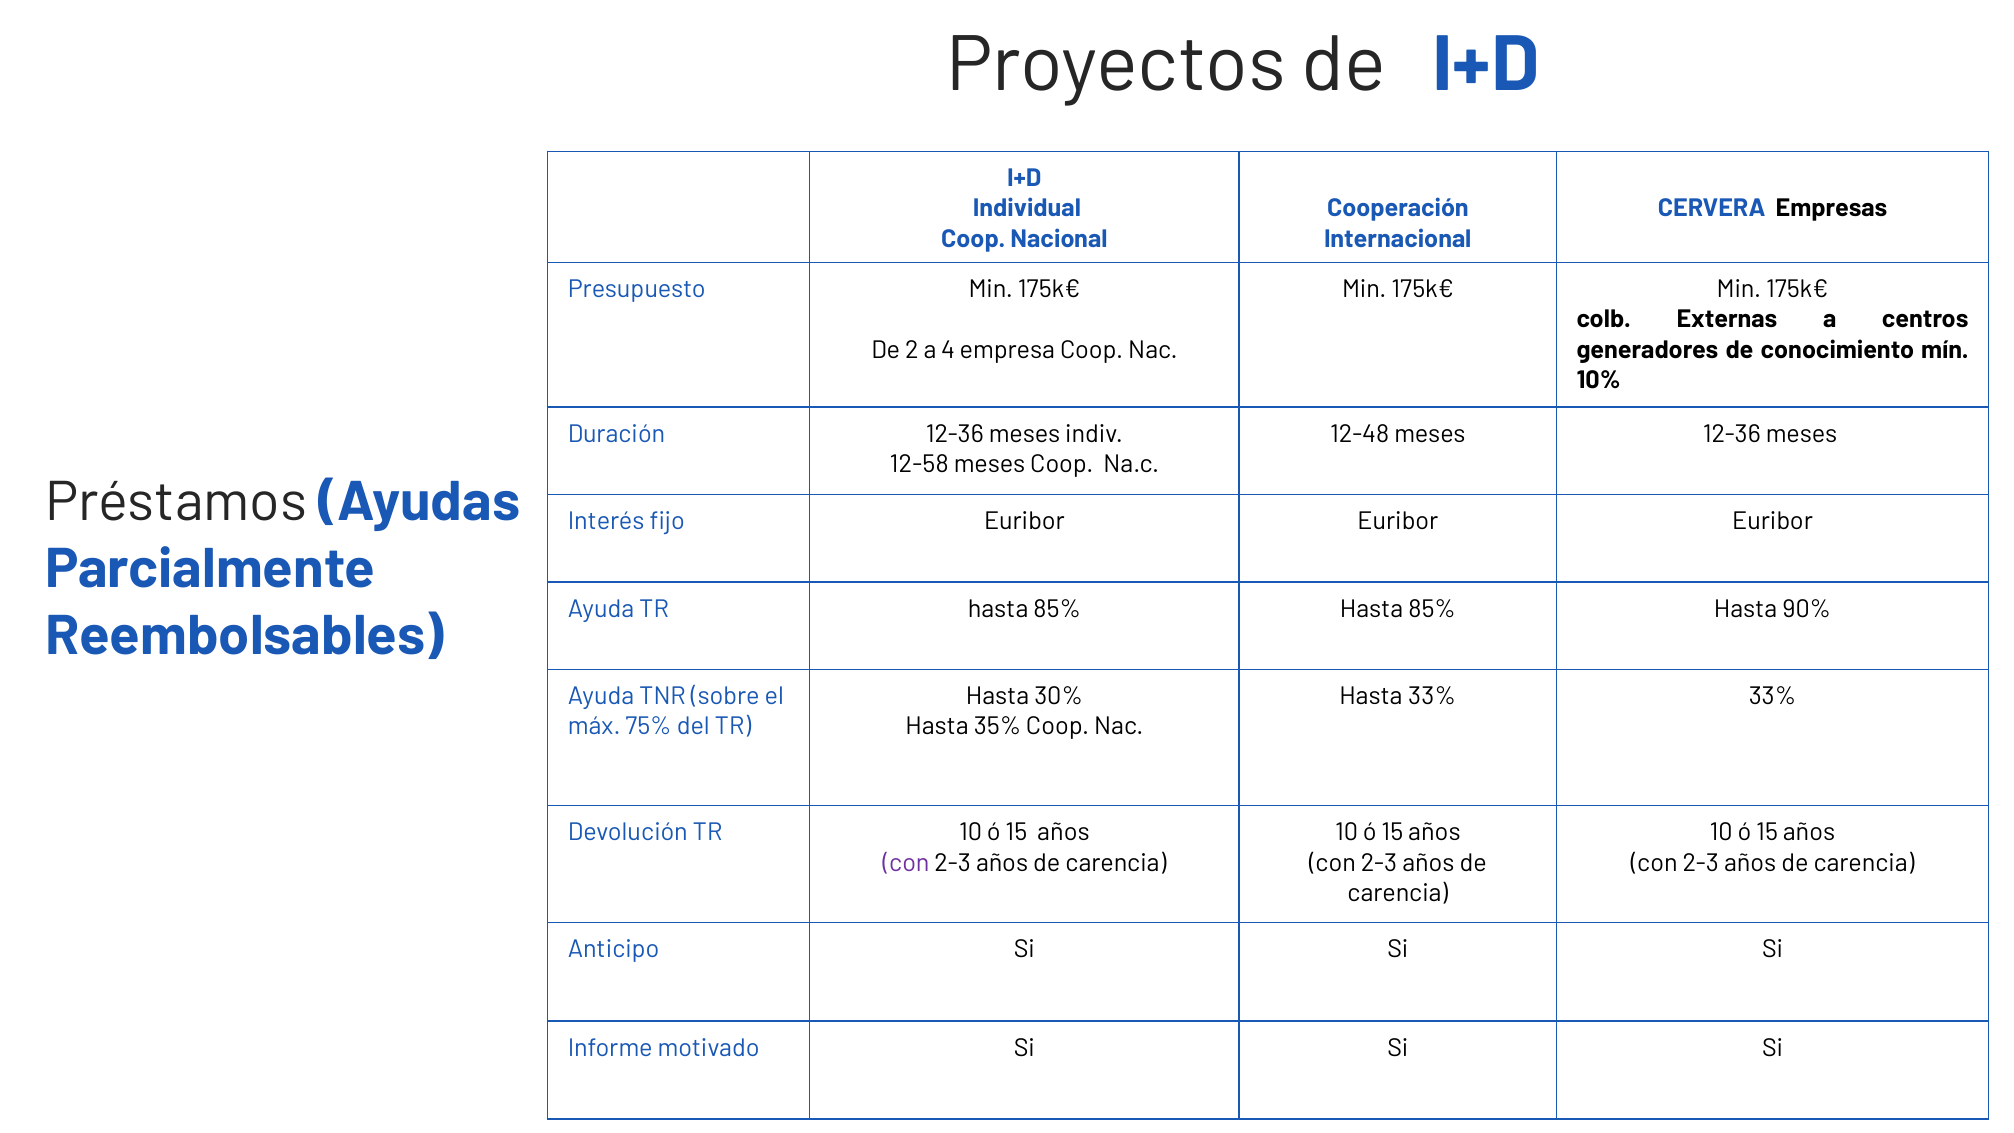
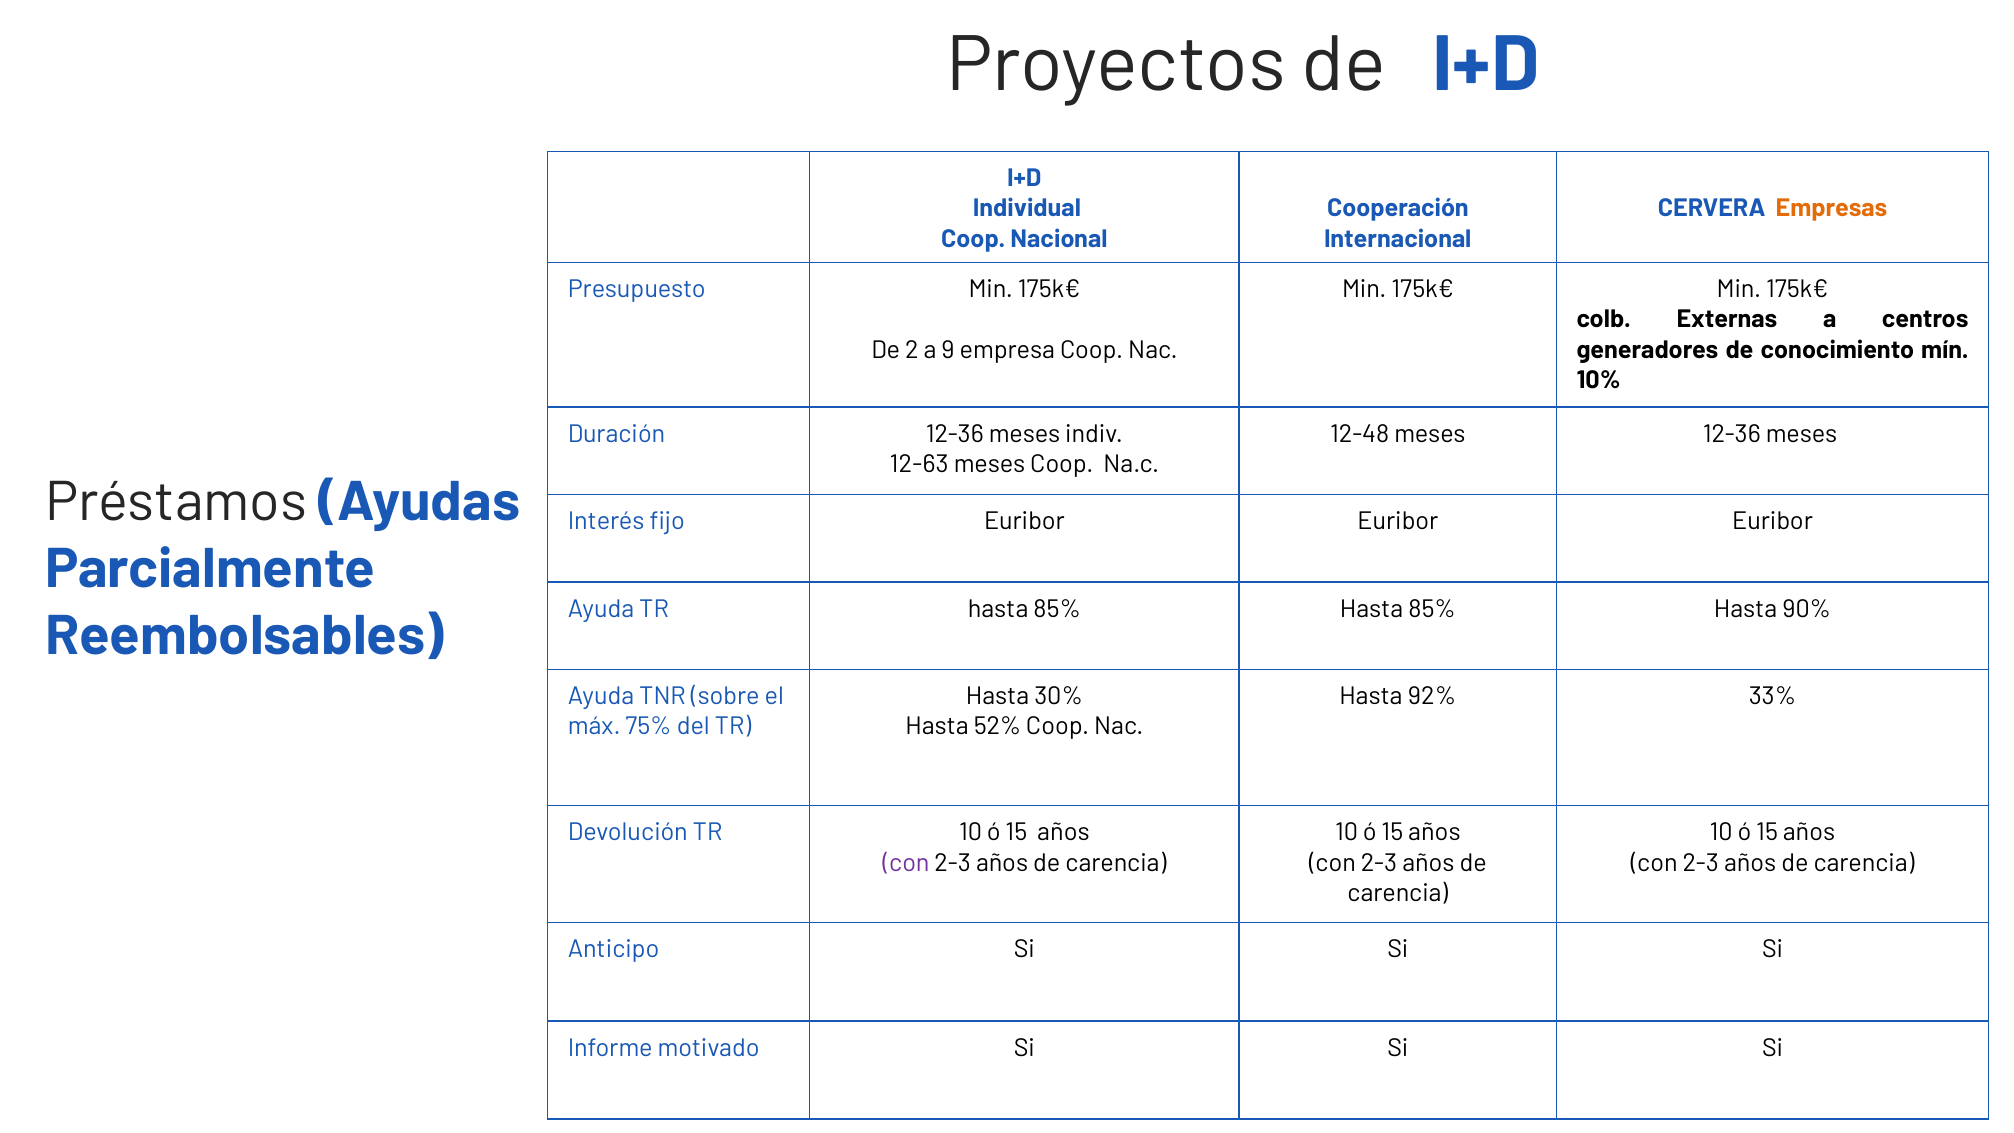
Empresas colour: black -> orange
4: 4 -> 9
12-58: 12-58 -> 12-63
Hasta 33%: 33% -> 92%
35%: 35% -> 52%
